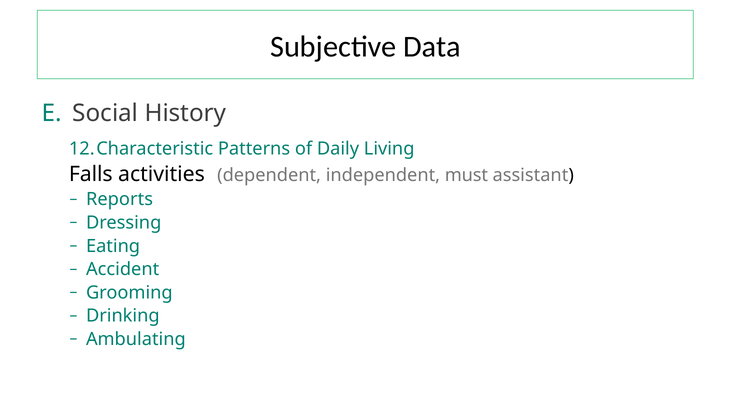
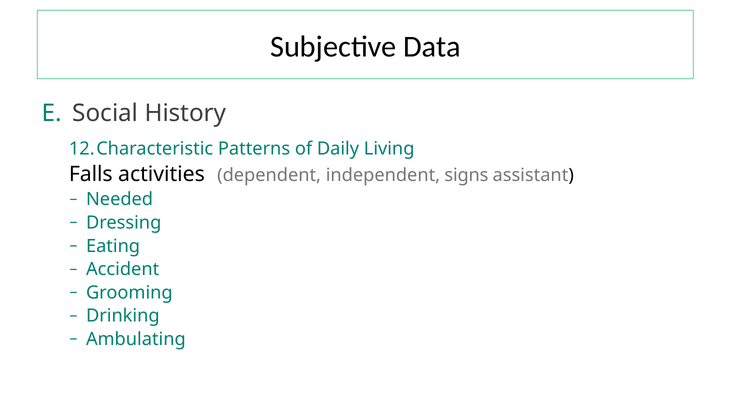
must: must -> signs
Reports: Reports -> Needed
